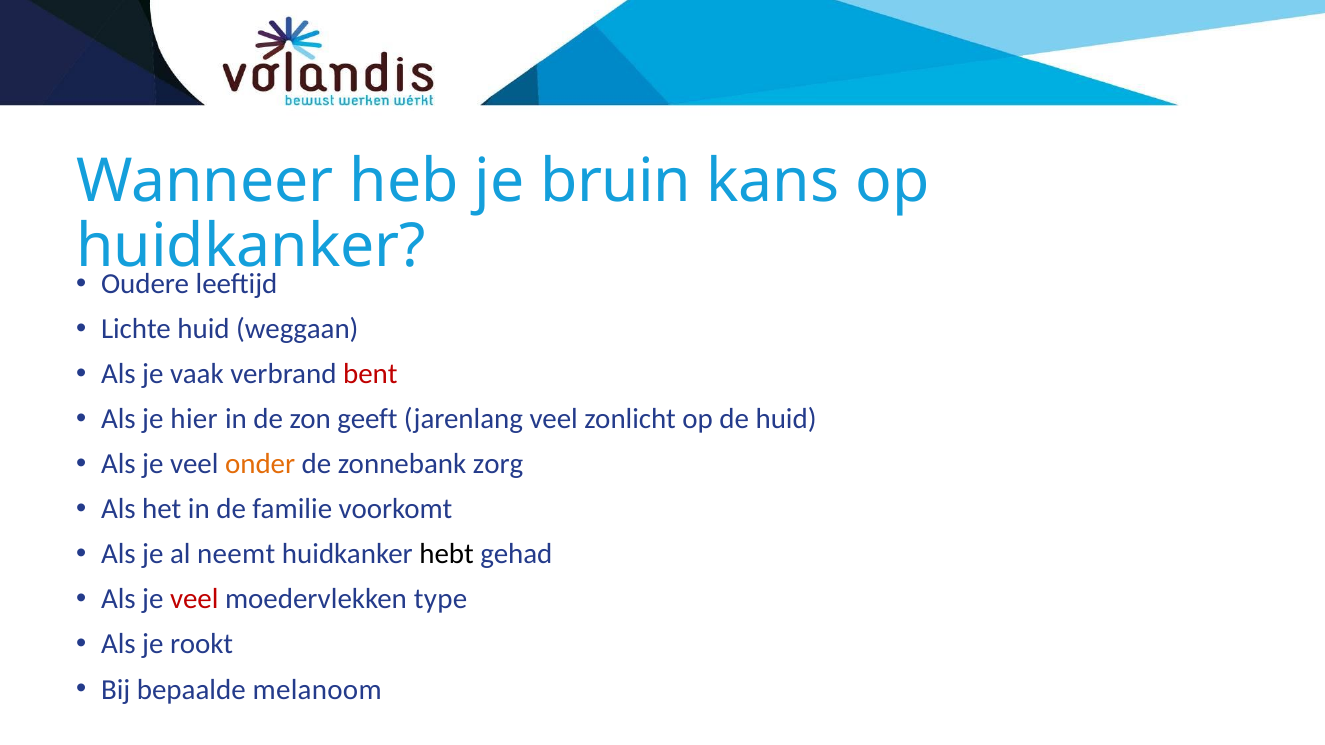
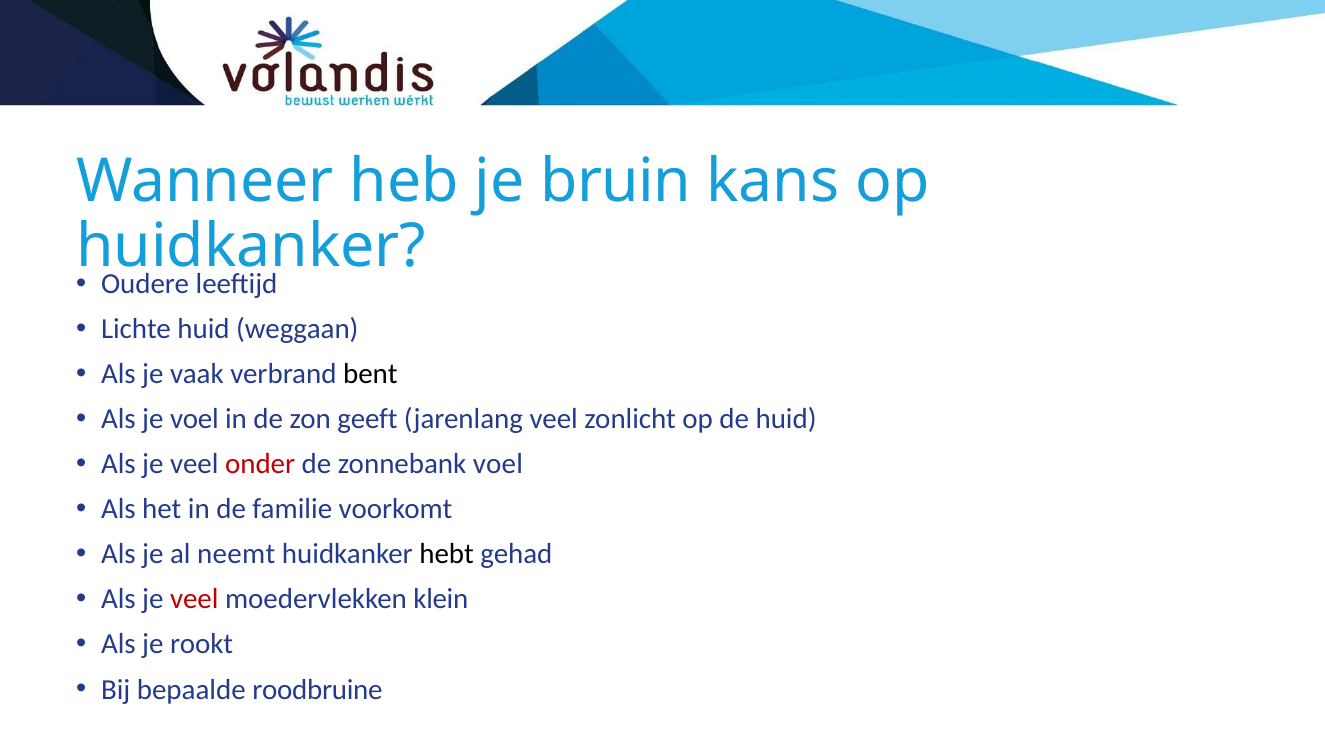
bent colour: red -> black
je hier: hier -> voel
onder colour: orange -> red
zonnebank zorg: zorg -> voel
type: type -> klein
melanoom: melanoom -> roodbruine
